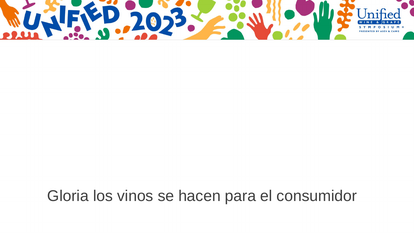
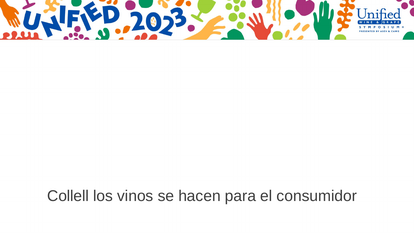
Gloria: Gloria -> Collell
